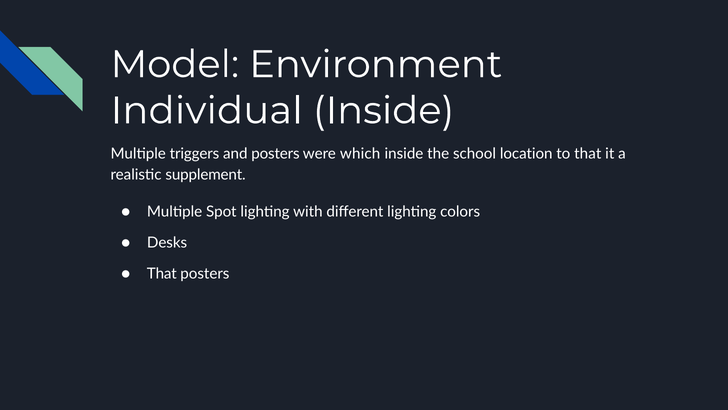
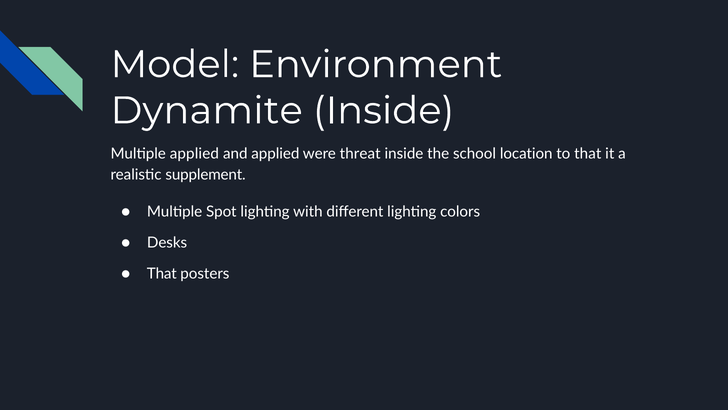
Individual: Individual -> Dynamite
Multiple triggers: triggers -> applied
and posters: posters -> applied
which: which -> threat
